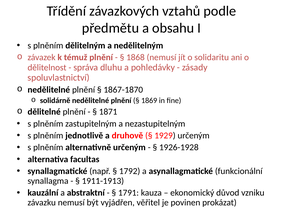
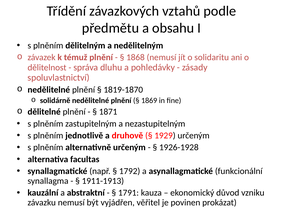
1867-1870: 1867-1870 -> 1819-1870
